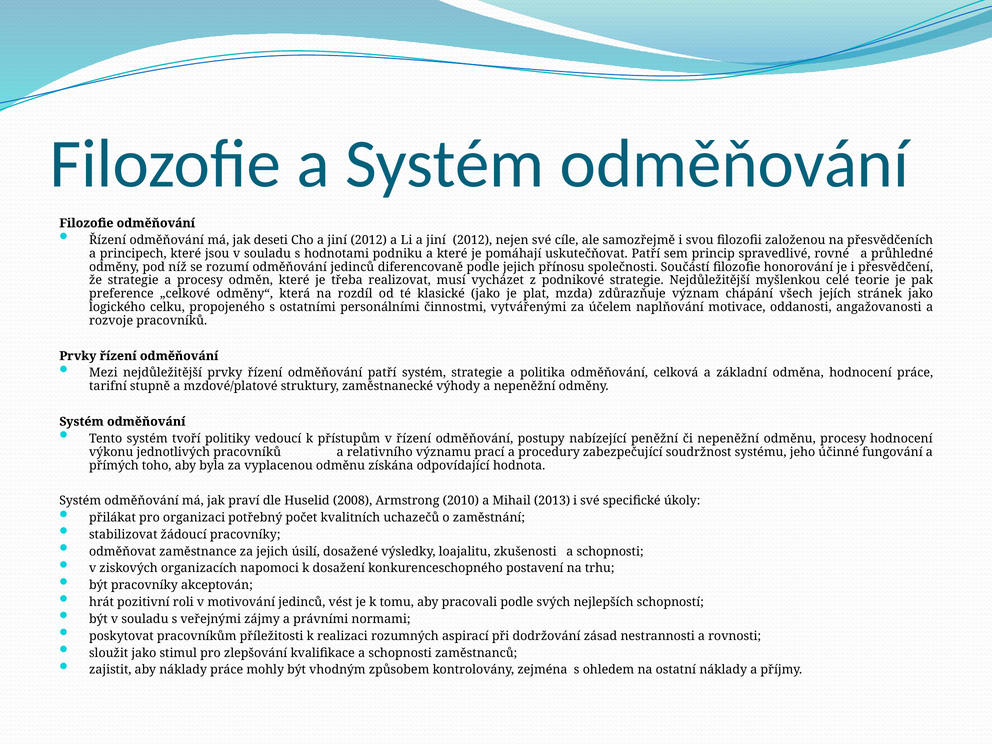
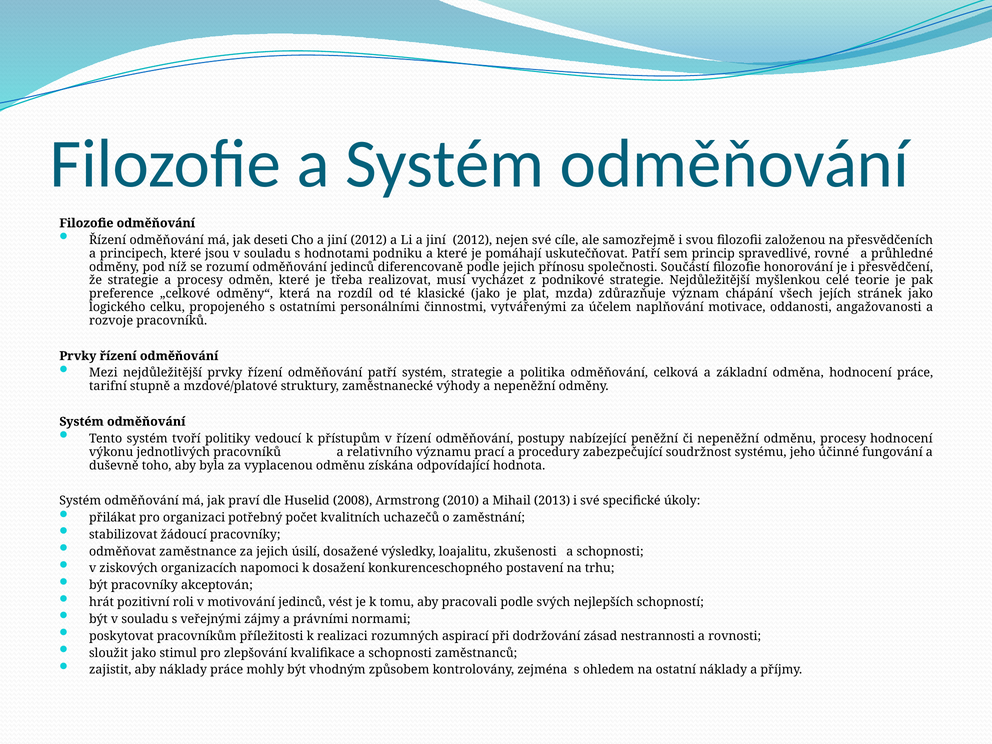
přímých: přímých -> duševně
